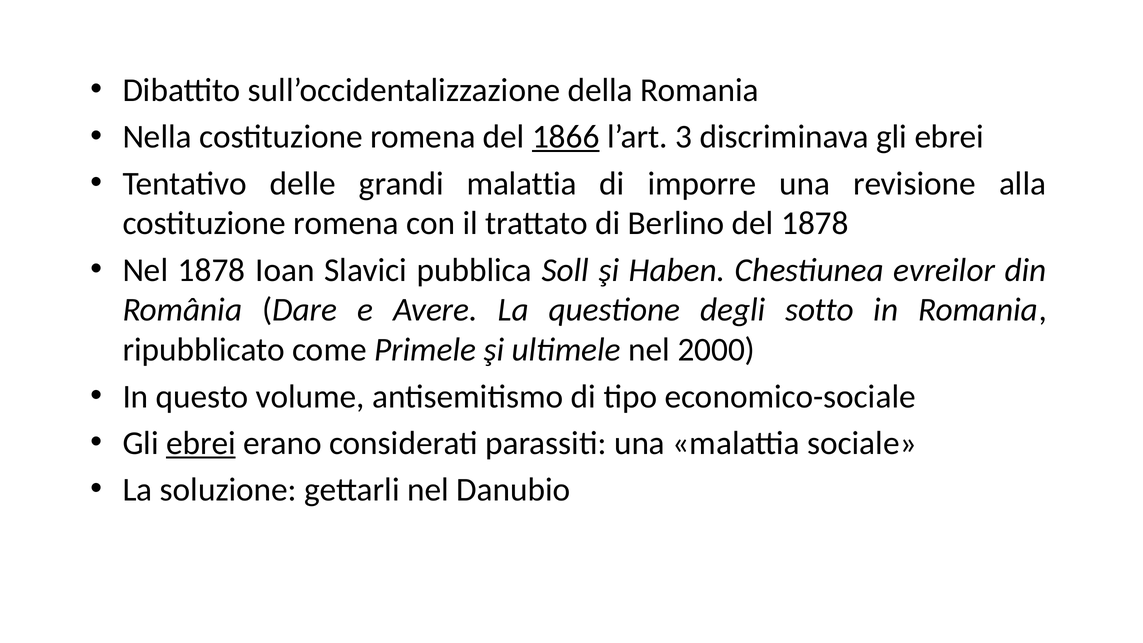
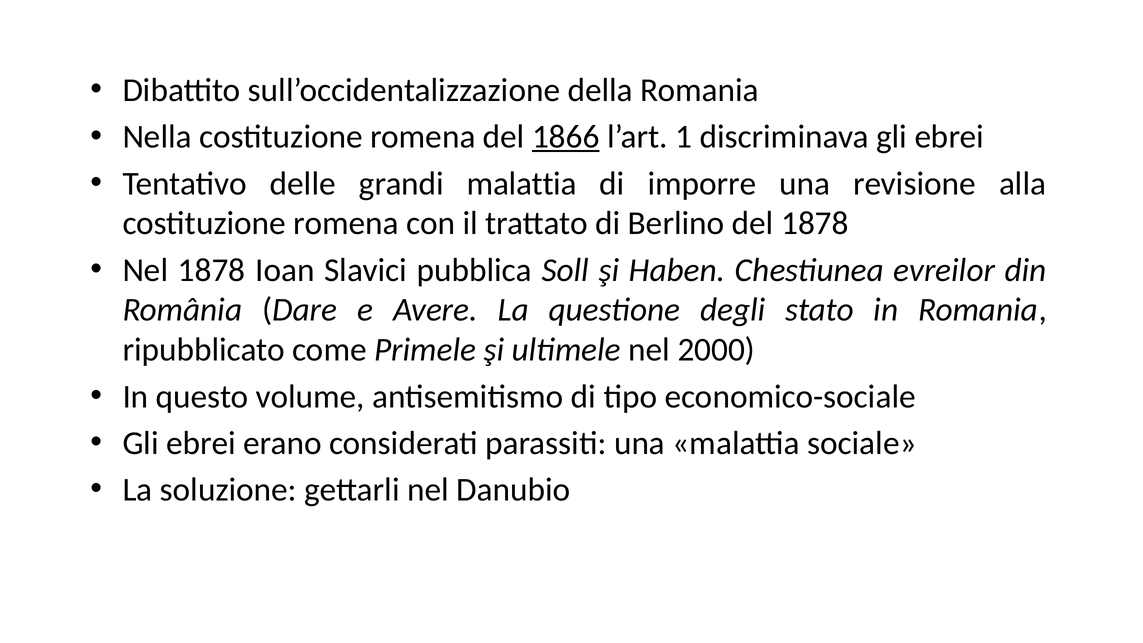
3: 3 -> 1
sotto: sotto -> stato
ebrei at (201, 443) underline: present -> none
